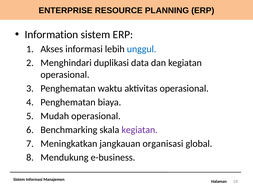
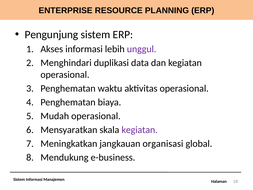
Information: Information -> Pengunjung
unggul colour: blue -> purple
Benchmarking: Benchmarking -> Mensyaratkan
